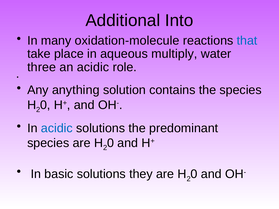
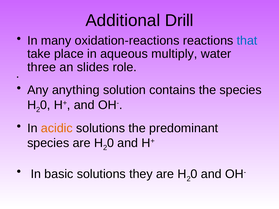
Into: Into -> Drill
oxidation-molecule: oxidation-molecule -> oxidation-reactions
an acidic: acidic -> slides
acidic at (57, 128) colour: blue -> orange
